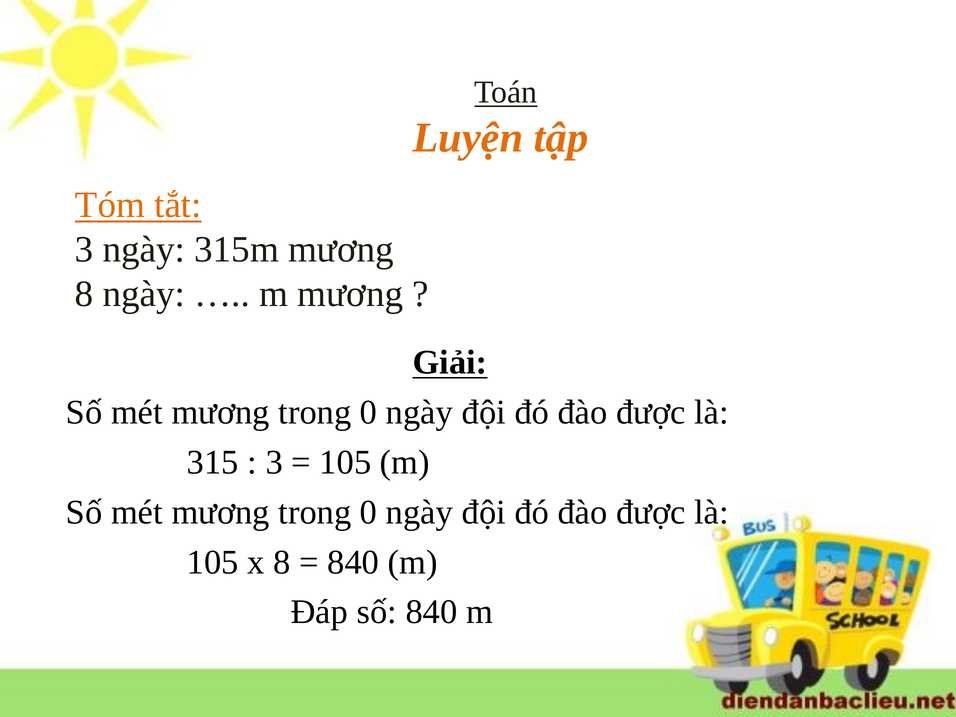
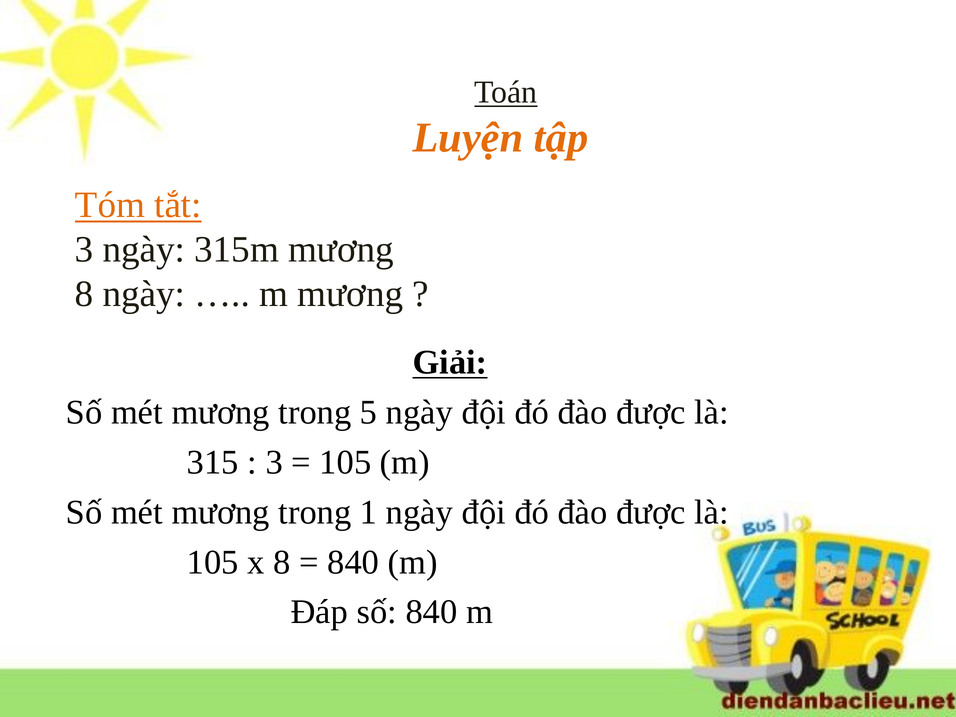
0 at (369, 412): 0 -> 5
0 at (369, 512): 0 -> 1
